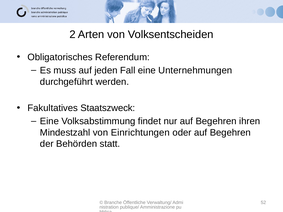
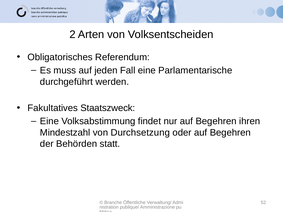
Unternehmungen: Unternehmungen -> Parlamentarische
Einrichtungen: Einrichtungen -> Durchsetzung
